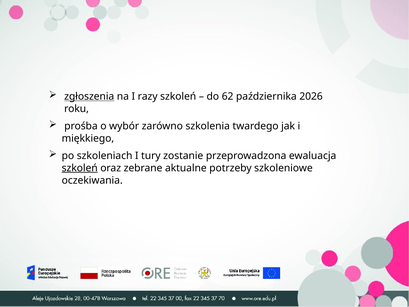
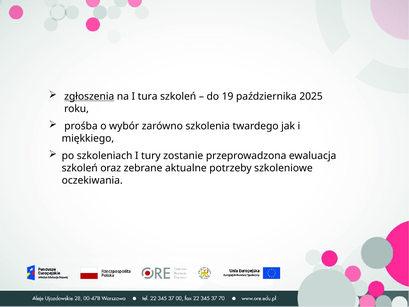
razy: razy -> tura
62: 62 -> 19
2026: 2026 -> 2025
szkoleń at (80, 168) underline: present -> none
